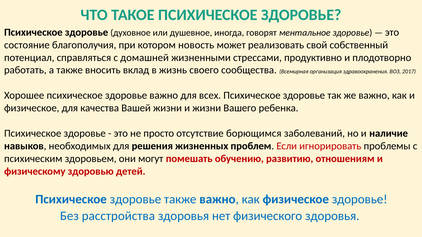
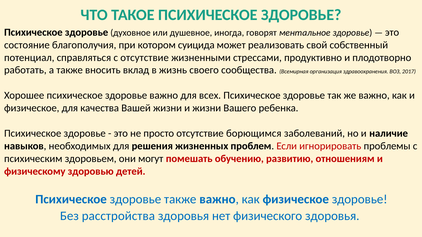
новость: новость -> суицида
с домашней: домашней -> отсутствие
